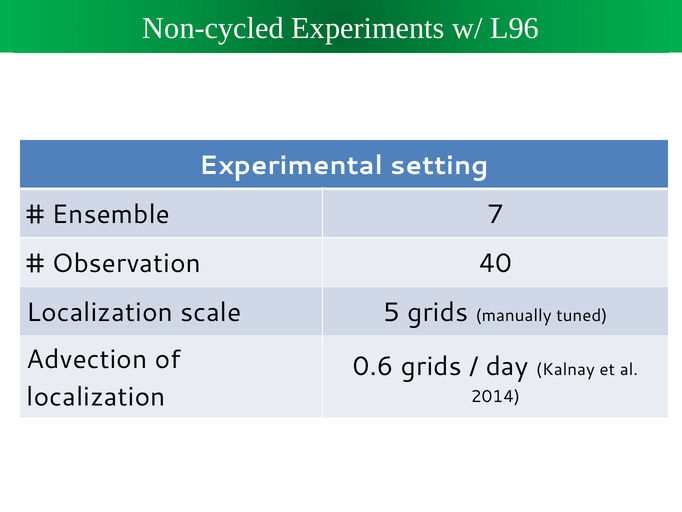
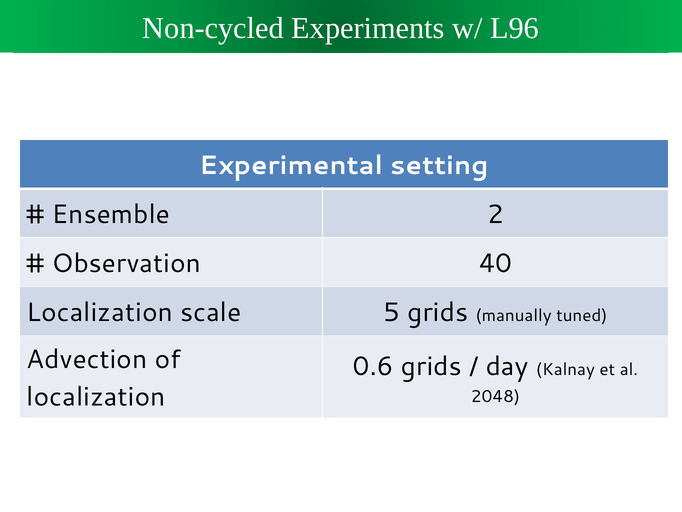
7: 7 -> 2
2014: 2014 -> 2048
